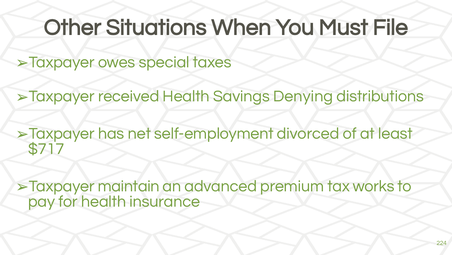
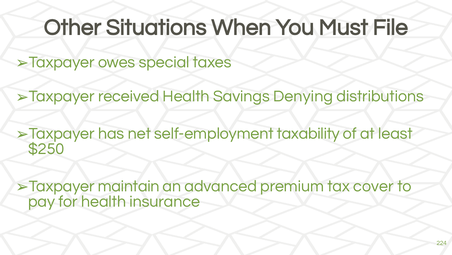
divorced: divorced -> taxability
$717: $717 -> $250
works: works -> cover
